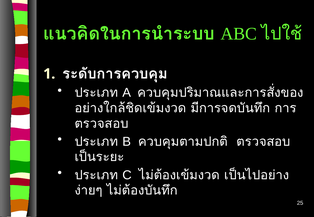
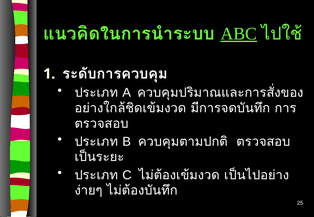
ABC underline: none -> present
